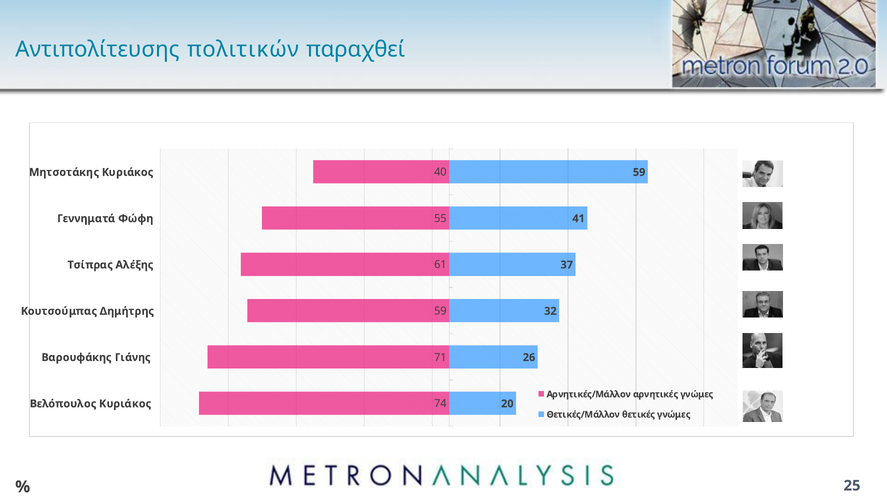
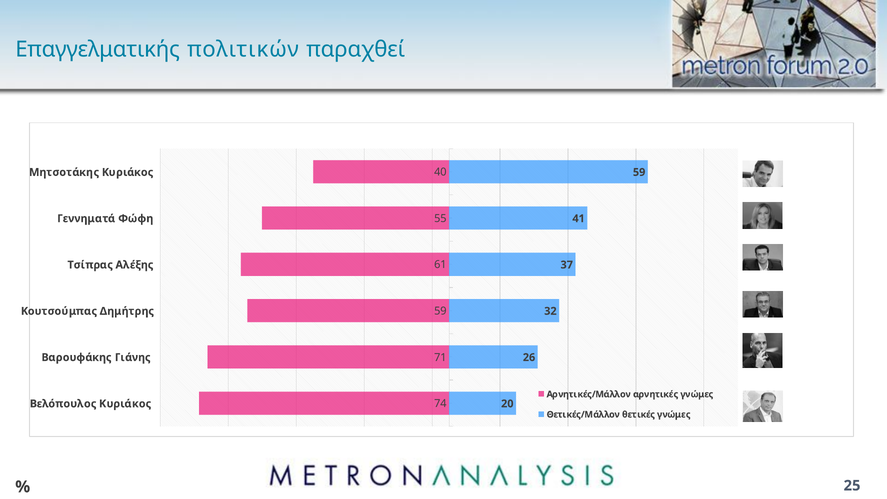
Αντιπολίτευσης: Αντιπολίτευσης -> Επαγγελματικής
